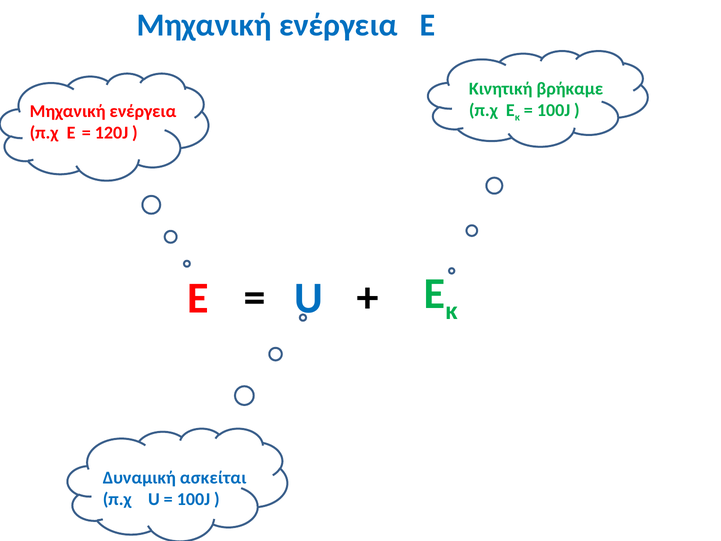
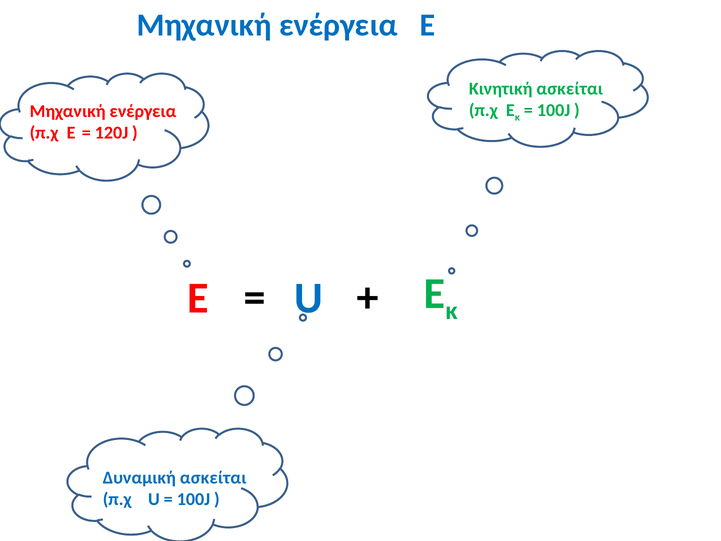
Κινητική βρήκαμε: βρήκαμε -> ασκείται
